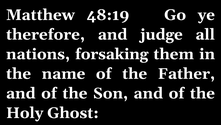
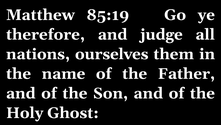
48:19: 48:19 -> 85:19
forsaking: forsaking -> ourselves
